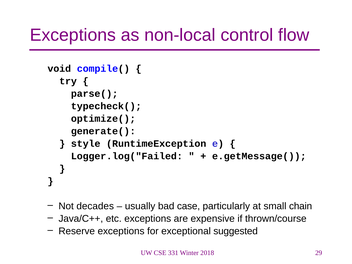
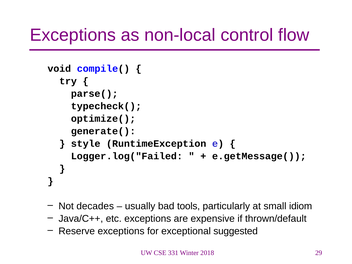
case: case -> tools
chain: chain -> idiom
thrown/course: thrown/course -> thrown/default
